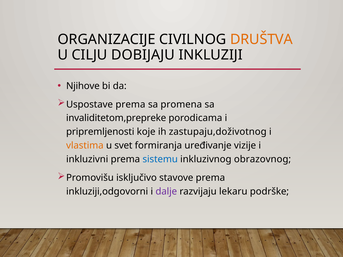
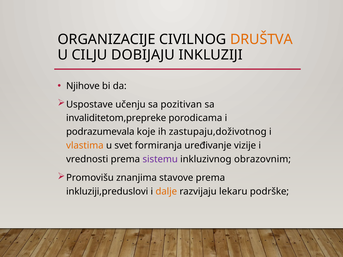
Uspostave prema: prema -> učenju
promena: promena -> pozitivan
pripremljenosti: pripremljenosti -> podrazumevala
inkluzivni: inkluzivni -> vrednosti
sistemu colour: blue -> purple
obrazovnog: obrazovnog -> obrazovnim
isključivo: isključivo -> znanjima
inkluziji,odgovorni: inkluziji,odgovorni -> inkluziji,preduslovi
dalje colour: purple -> orange
